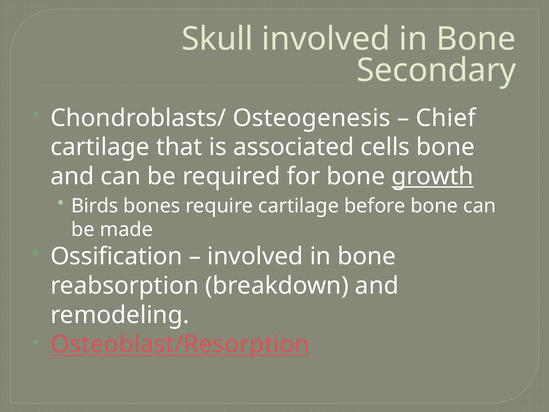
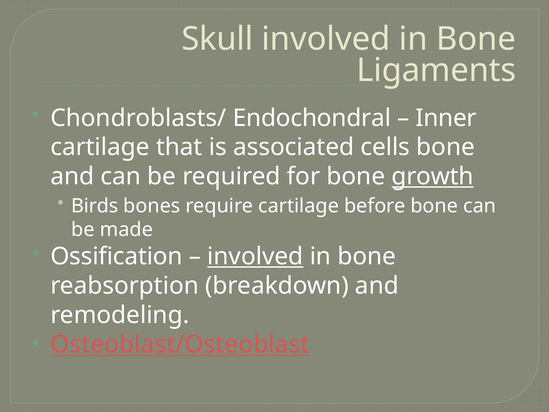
Secondary: Secondary -> Ligaments
Osteogenesis: Osteogenesis -> Endochondral
Chief: Chief -> Inner
involved at (255, 256) underline: none -> present
Osteoblast/Resorption: Osteoblast/Resorption -> Osteoblast/Osteoblast
